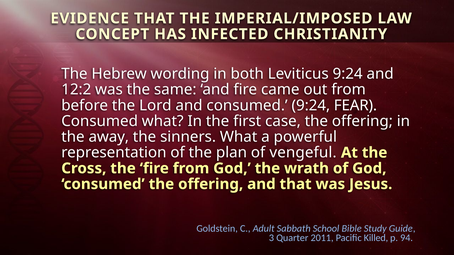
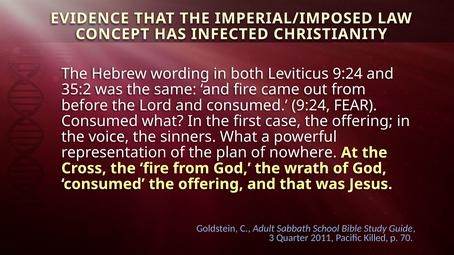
12:2: 12:2 -> 35:2
away: away -> voice
vengeful: vengeful -> nowhere
94: 94 -> 70
